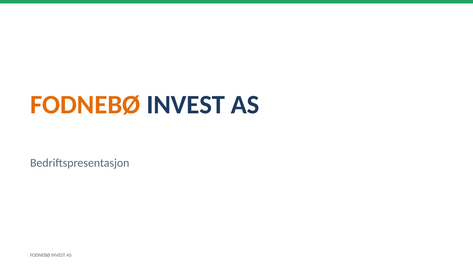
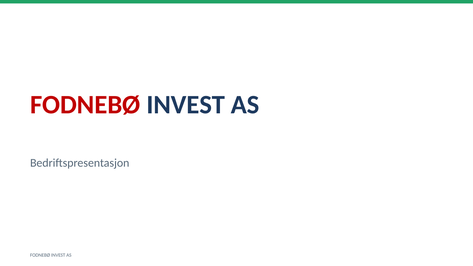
FODNEBØ at (85, 105) colour: orange -> red
